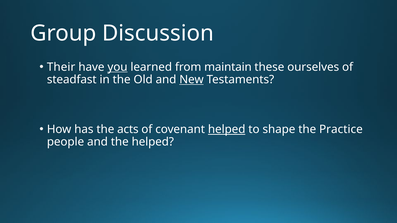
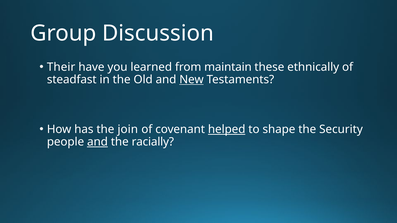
you underline: present -> none
ourselves: ourselves -> ethnically
acts: acts -> join
Practice: Practice -> Security
and at (97, 142) underline: none -> present
the helped: helped -> racially
